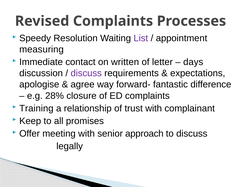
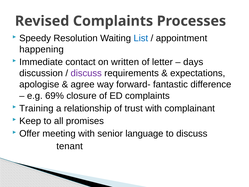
List colour: purple -> blue
measuring: measuring -> happening
28%: 28% -> 69%
approach: approach -> language
legally: legally -> tenant
